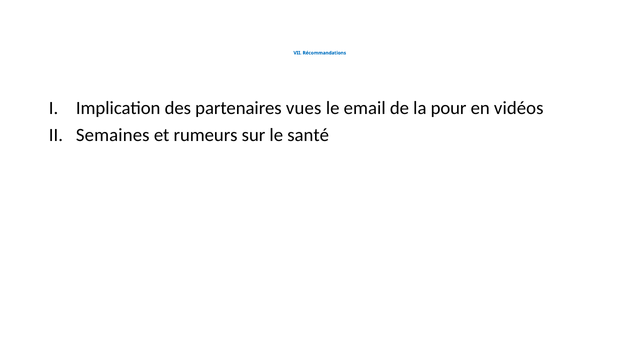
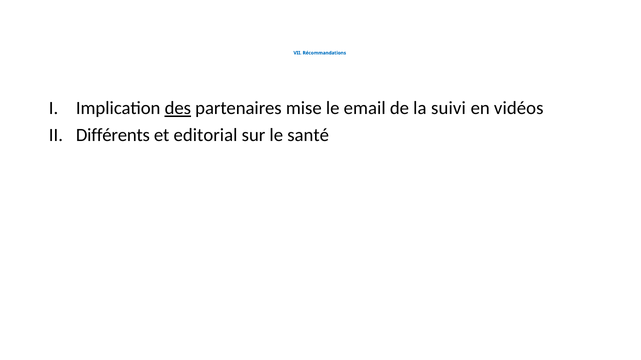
des underline: none -> present
vues: vues -> mise
pour: pour -> suivi
Semaines: Semaines -> Différents
rumeurs: rumeurs -> editorial
